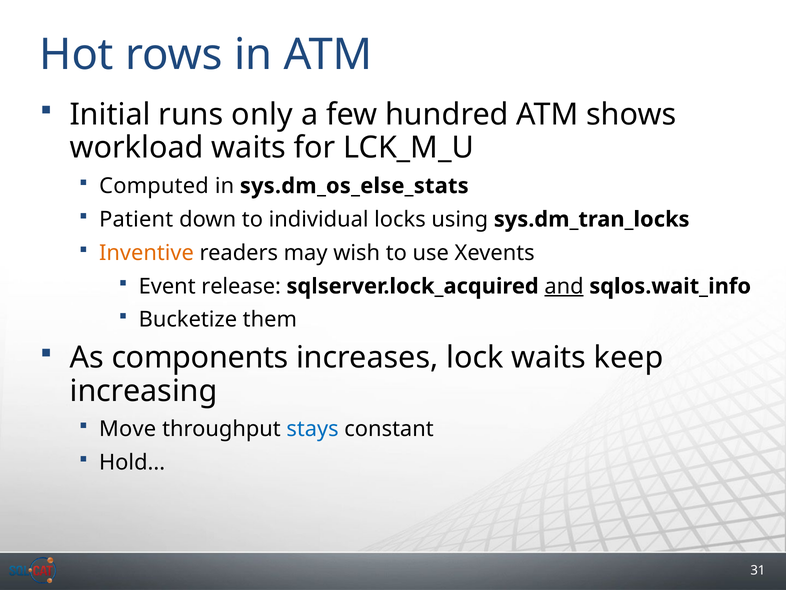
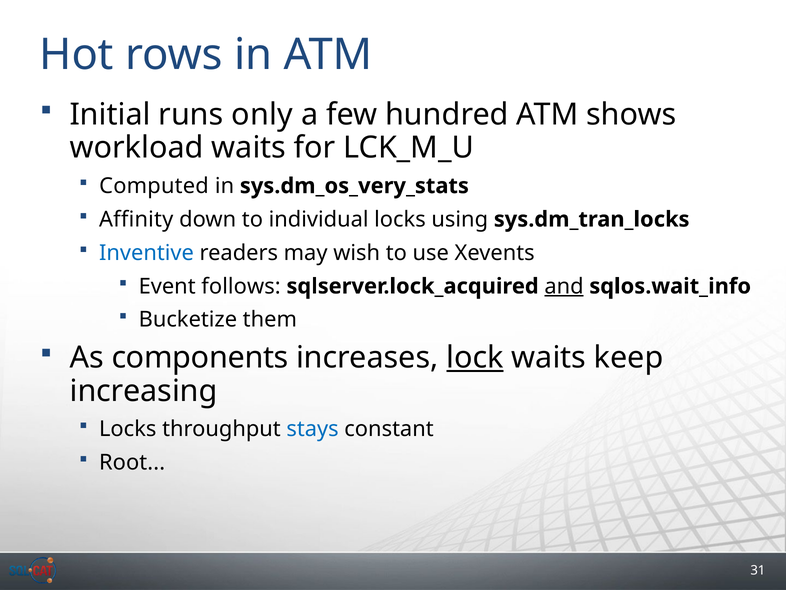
sys.dm_os_else_stats: sys.dm_os_else_stats -> sys.dm_os_very_stats
Patient: Patient -> Affinity
Inventive colour: orange -> blue
release: release -> follows
lock underline: none -> present
Move at (128, 429): Move -> Locks
Hold: Hold -> Root
